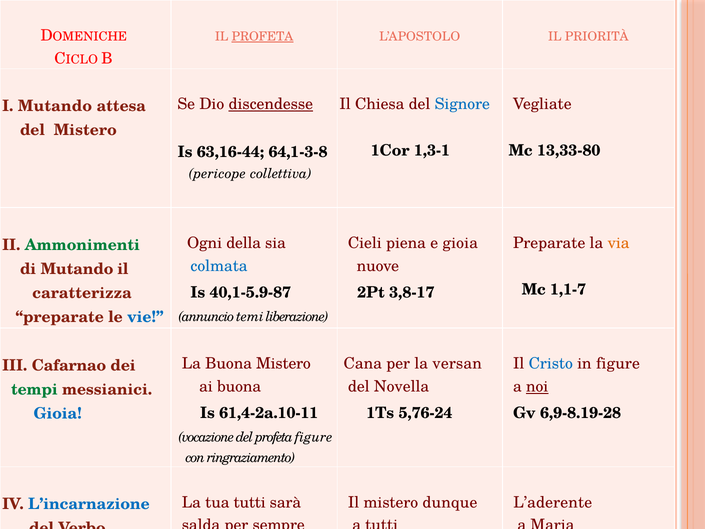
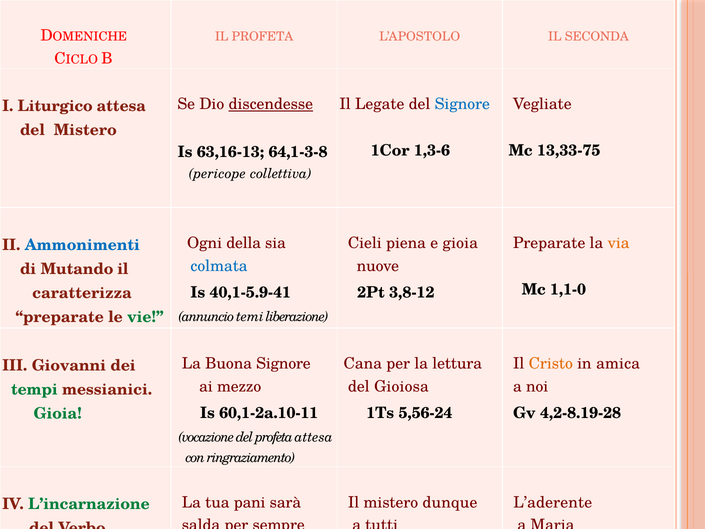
PROFETA at (263, 36) underline: present -> none
PRIORITÀ: PRIORITÀ -> SECONDA
Chiesa: Chiesa -> Legate
I Mutando: Mutando -> Liturgico
1,3-1: 1,3-1 -> 1,3-6
13,33-80: 13,33-80 -> 13,33-75
63,16-44: 63,16-44 -> 63,16-13
Ammonimenti colour: green -> blue
1,1-7: 1,1-7 -> 1,1-0
40,1-5.9-87: 40,1-5.9-87 -> 40,1-5.9-41
3,8-17: 3,8-17 -> 3,8-12
vie colour: blue -> green
Buona Mistero: Mistero -> Signore
versan: versan -> lettura
Cristo colour: blue -> orange
in figure: figure -> amica
Cafarnao: Cafarnao -> Giovanni
ai buona: buona -> mezzo
Novella: Novella -> Gioiosa
noi underline: present -> none
61,4-2a.10-11: 61,4-2a.10-11 -> 60,1-2a.10-11
5,76-24: 5,76-24 -> 5,56-24
6,9-8.19-28: 6,9-8.19-28 -> 4,2-8.19-28
Gioia at (58, 413) colour: blue -> green
profeta figure: figure -> attesa
tua tutti: tutti -> pani
L’incarnazione colour: blue -> green
